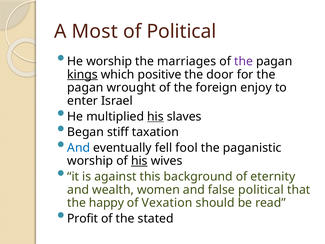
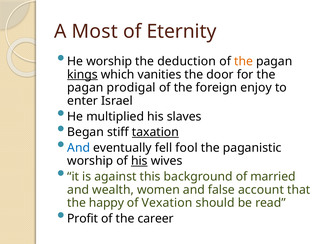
of Political: Political -> Eternity
marriages: marriages -> deduction
the at (244, 61) colour: purple -> orange
positive: positive -> vanities
wrought: wrought -> prodigal
his at (155, 116) underline: present -> none
taxation underline: none -> present
eternity: eternity -> married
false political: political -> account
stated: stated -> career
